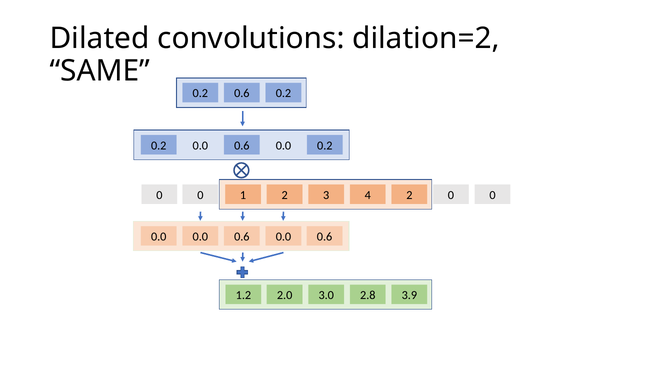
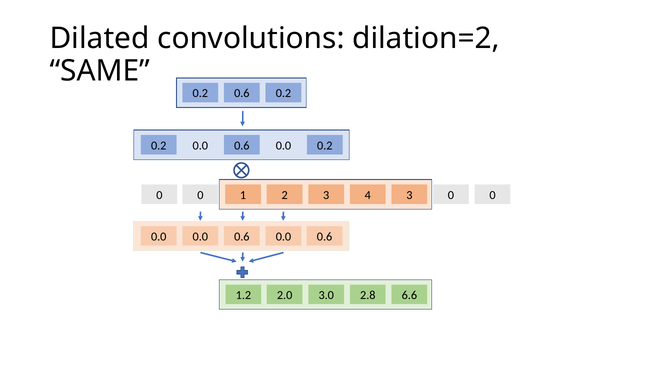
4 2: 2 -> 3
3.9: 3.9 -> 6.6
